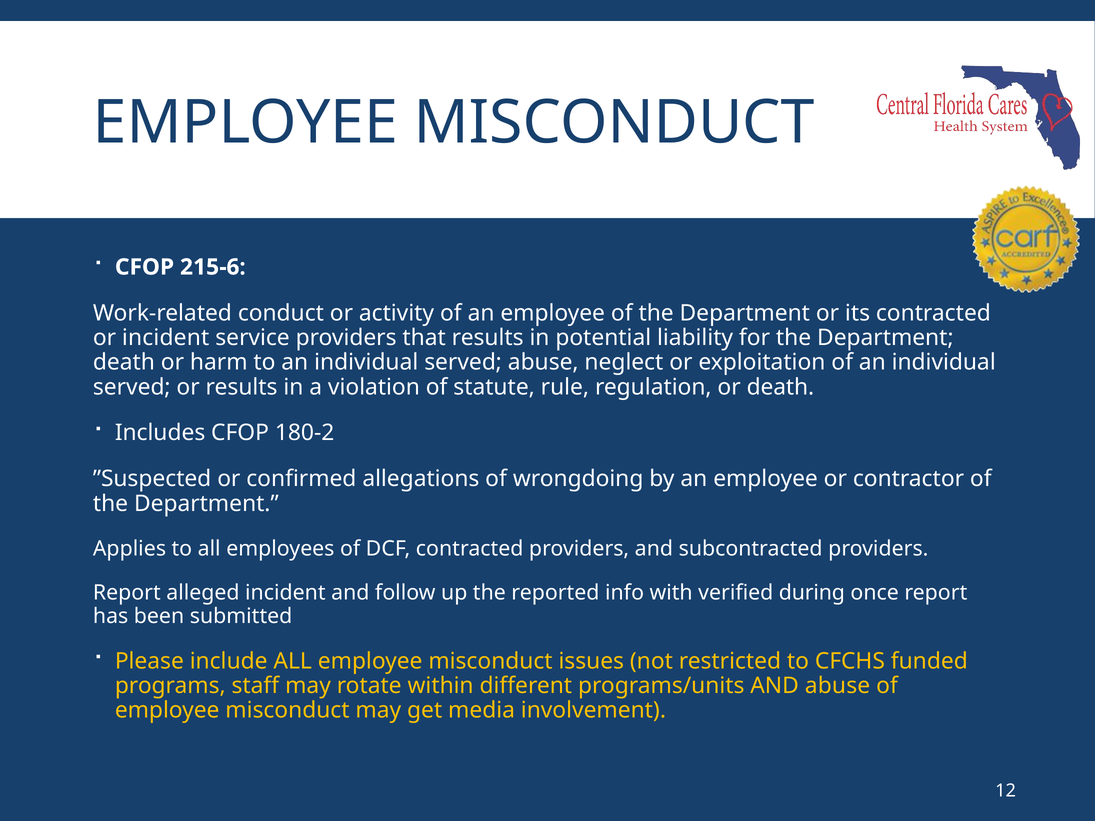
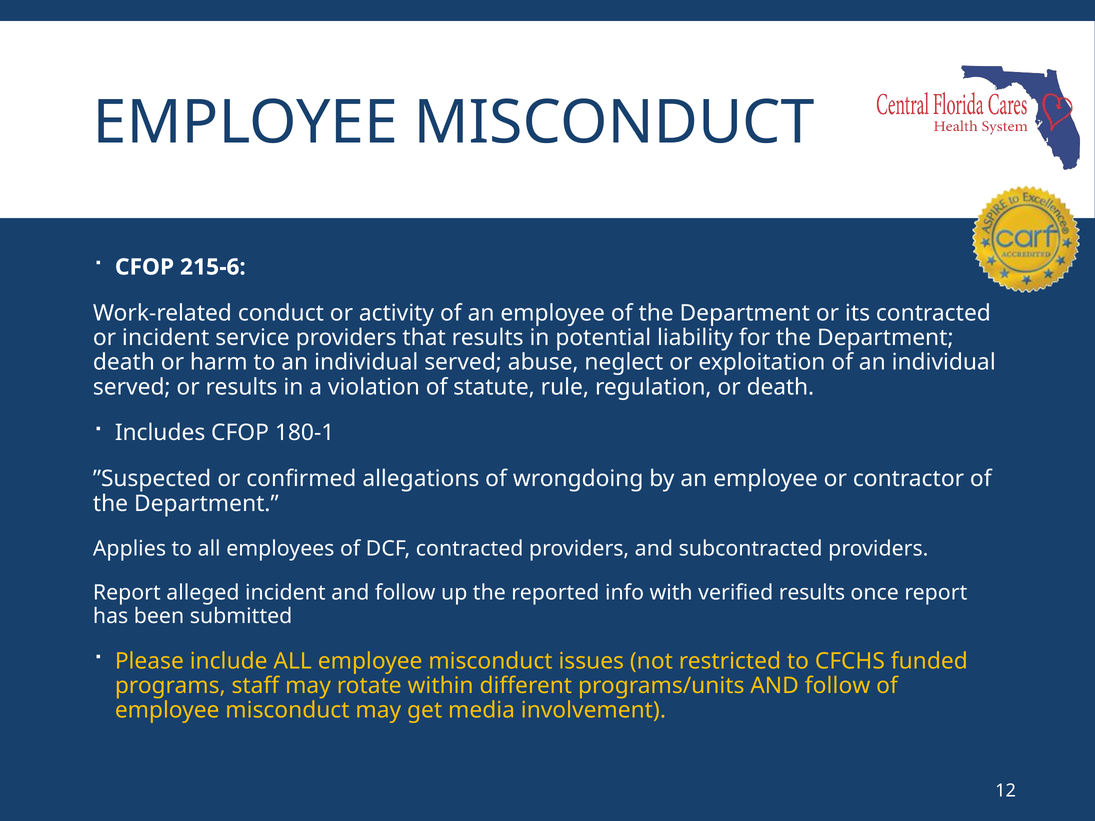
180-2: 180-2 -> 180-1
verified during: during -> results
programs/units AND abuse: abuse -> follow
